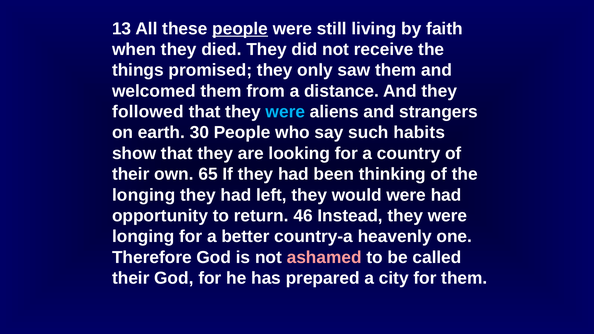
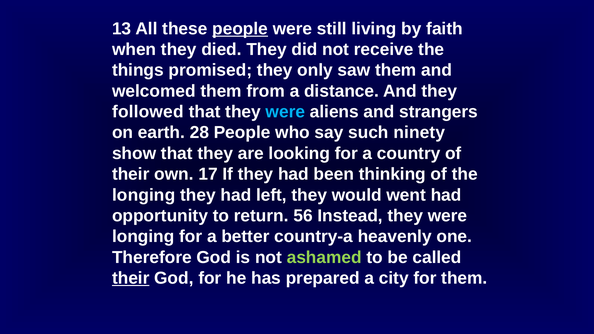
30: 30 -> 28
habits: habits -> ninety
65: 65 -> 17
would were: were -> went
46: 46 -> 56
ashamed colour: pink -> light green
their at (131, 278) underline: none -> present
